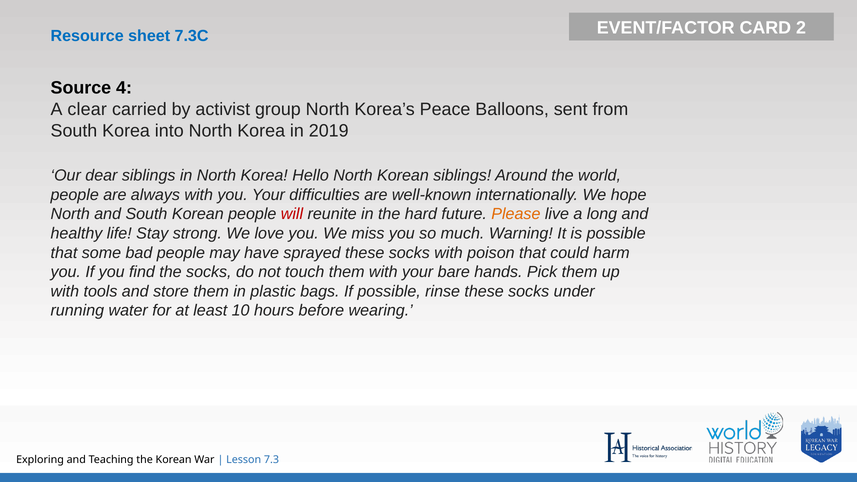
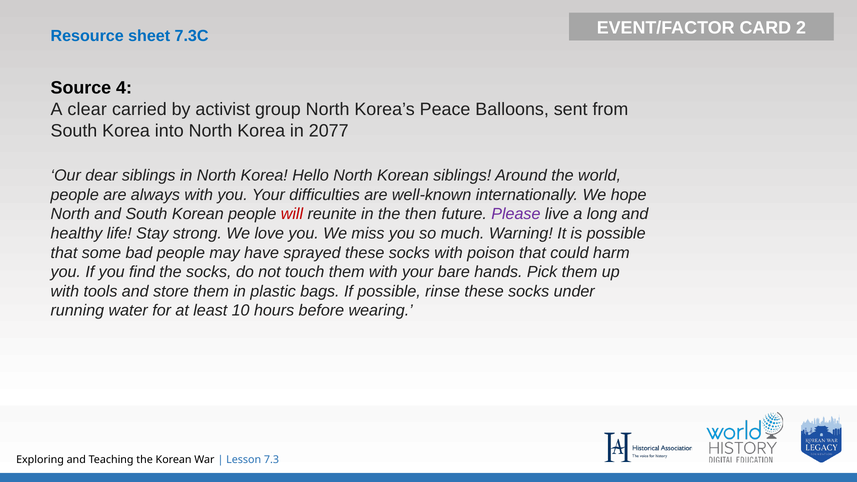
2019: 2019 -> 2077
hard: hard -> then
Please colour: orange -> purple
